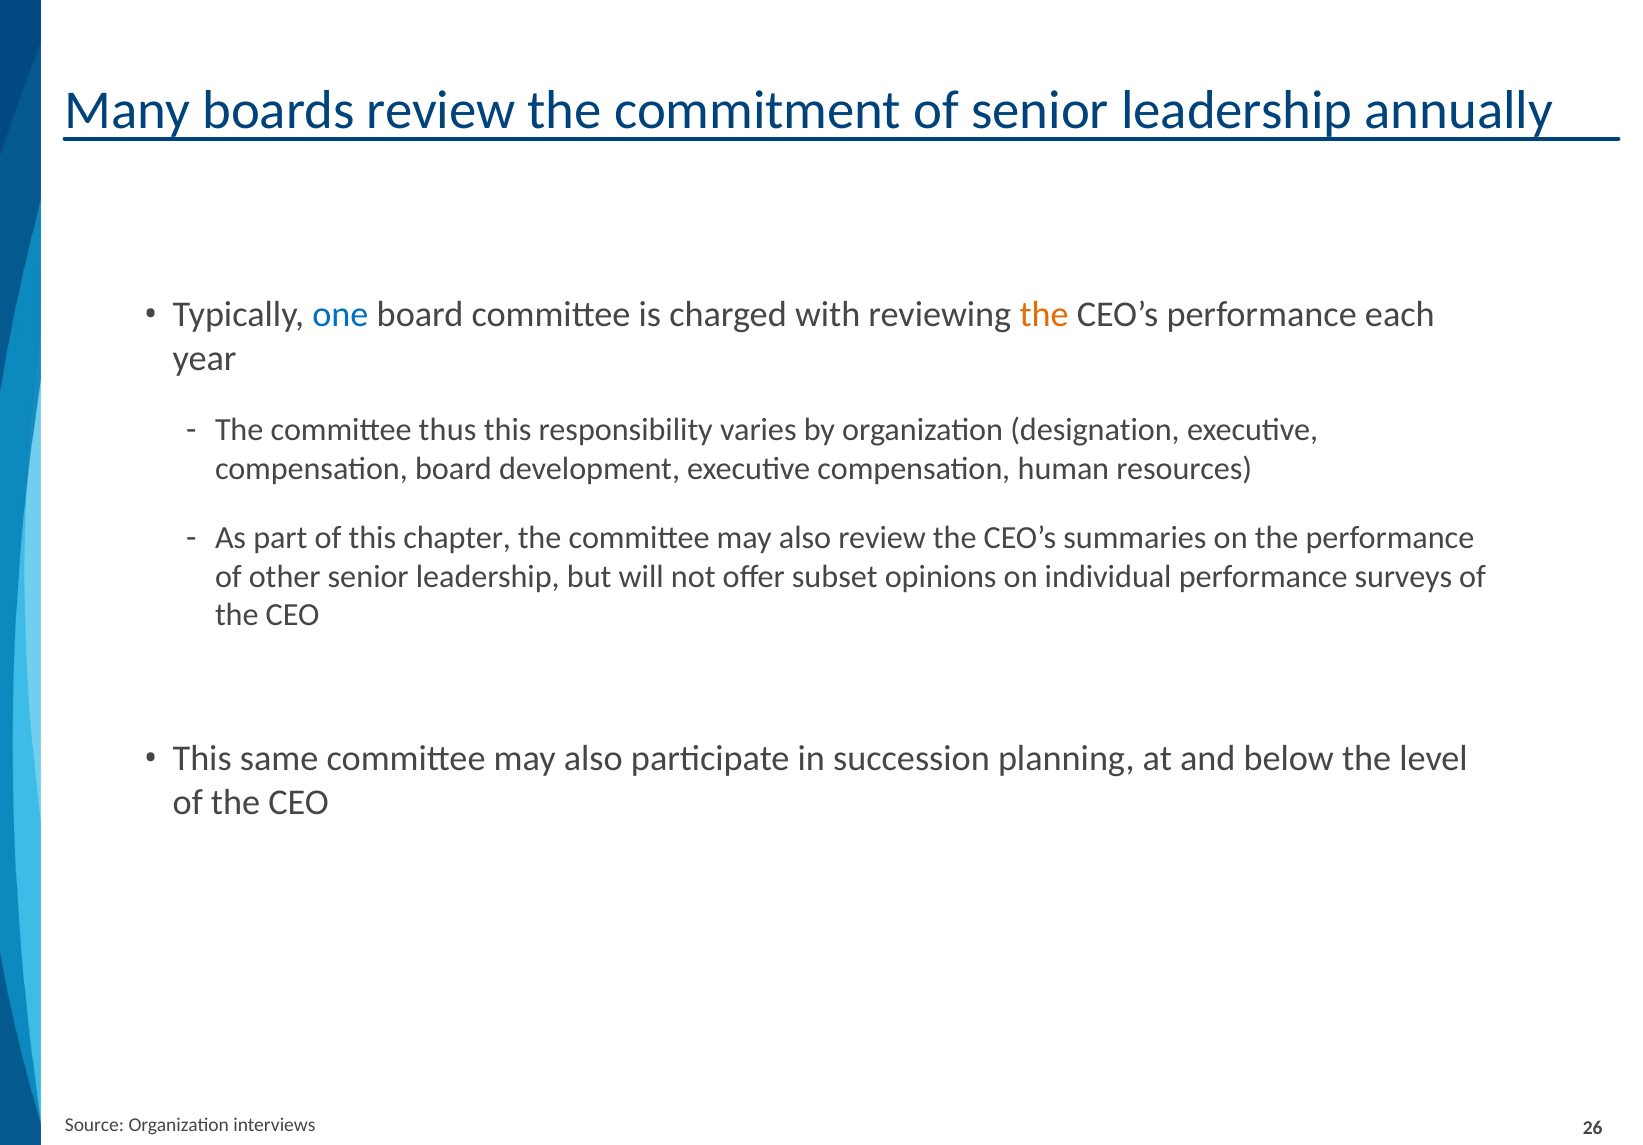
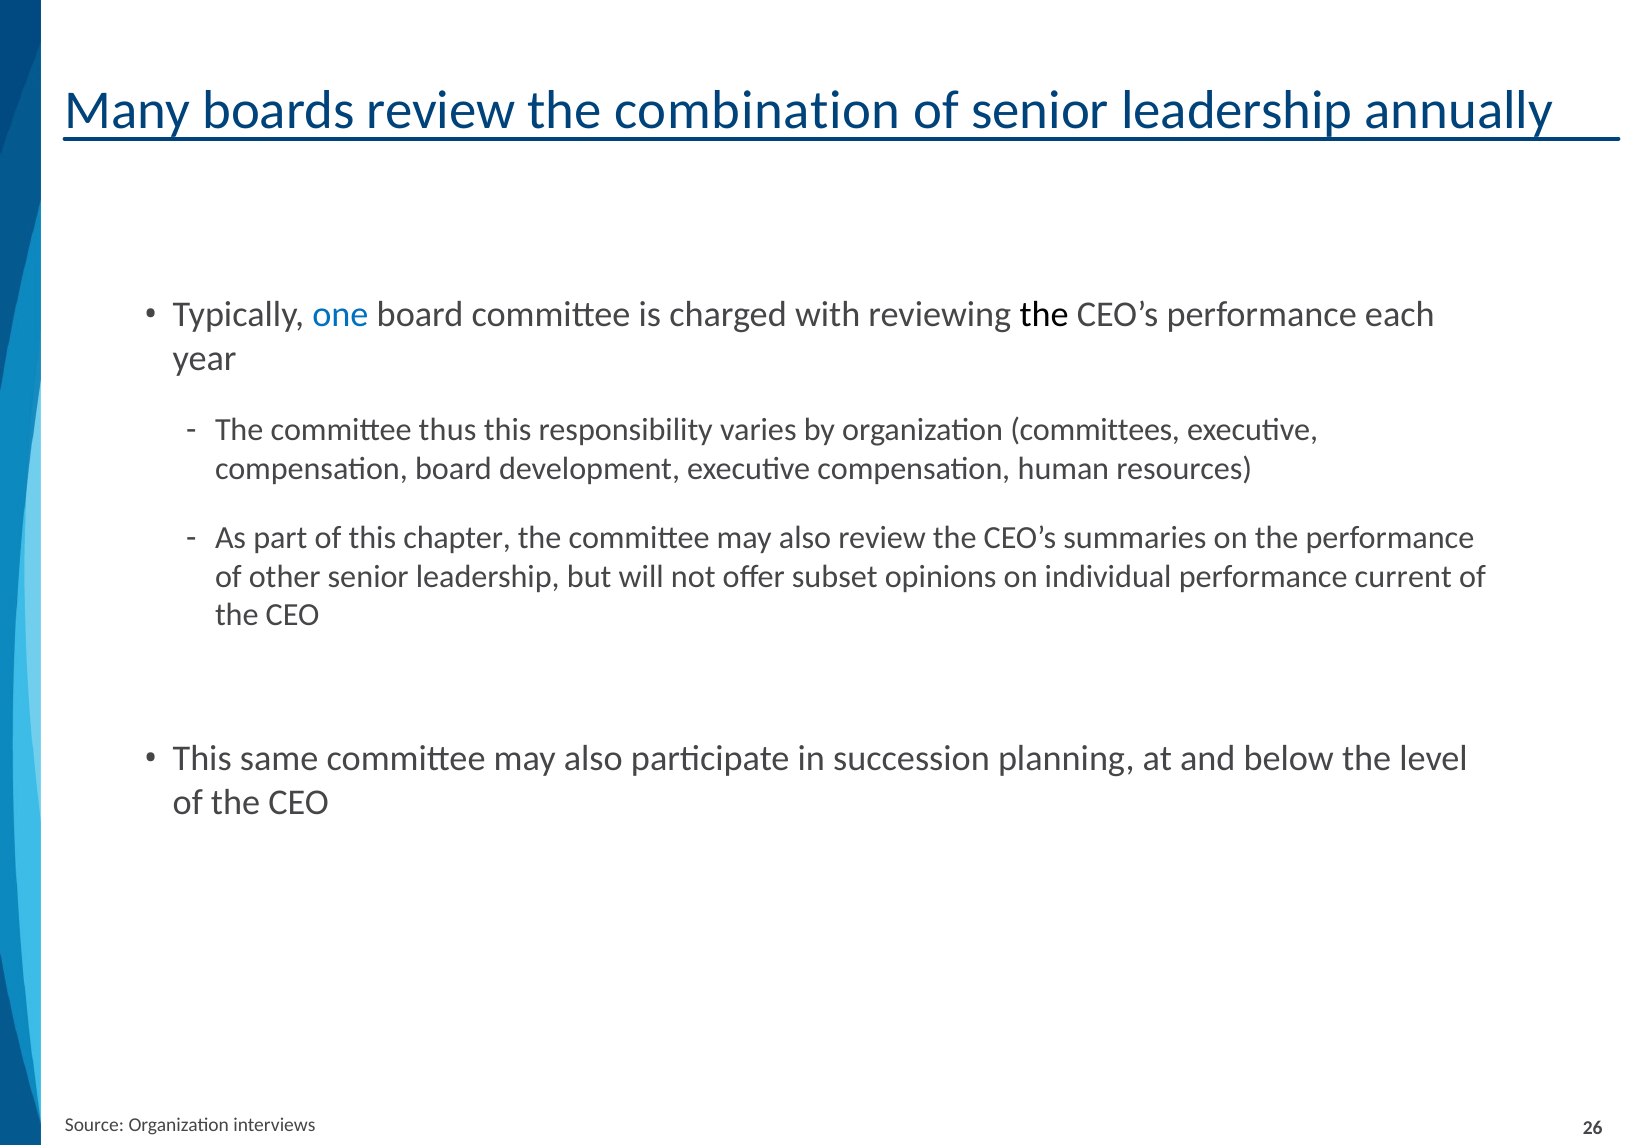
commitment: commitment -> combination
the at (1044, 315) colour: orange -> black
designation: designation -> committees
surveys: surveys -> current
